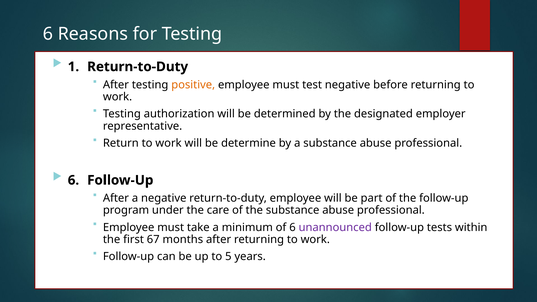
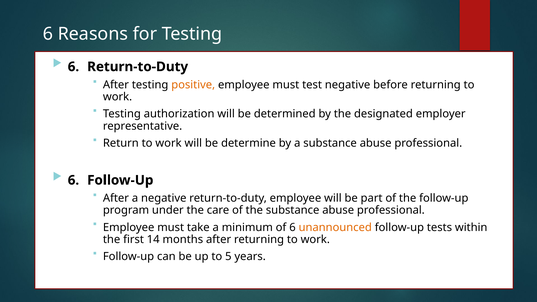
1 at (73, 67): 1 -> 6
unannounced colour: purple -> orange
67: 67 -> 14
